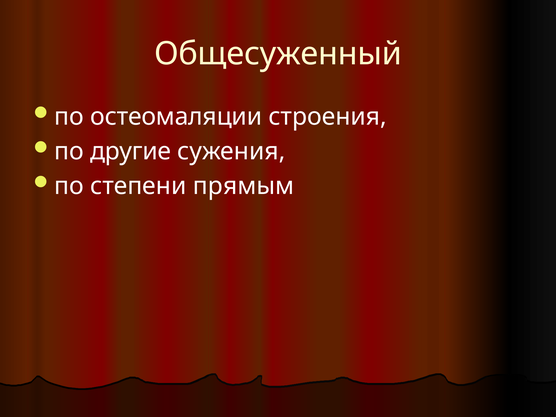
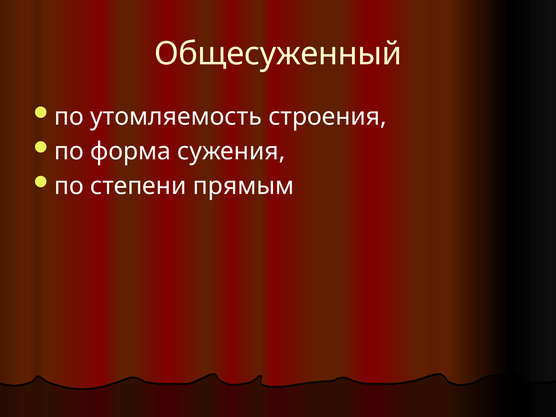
остеомаляции: остеомаляции -> утомляемость
другие: другие -> форма
